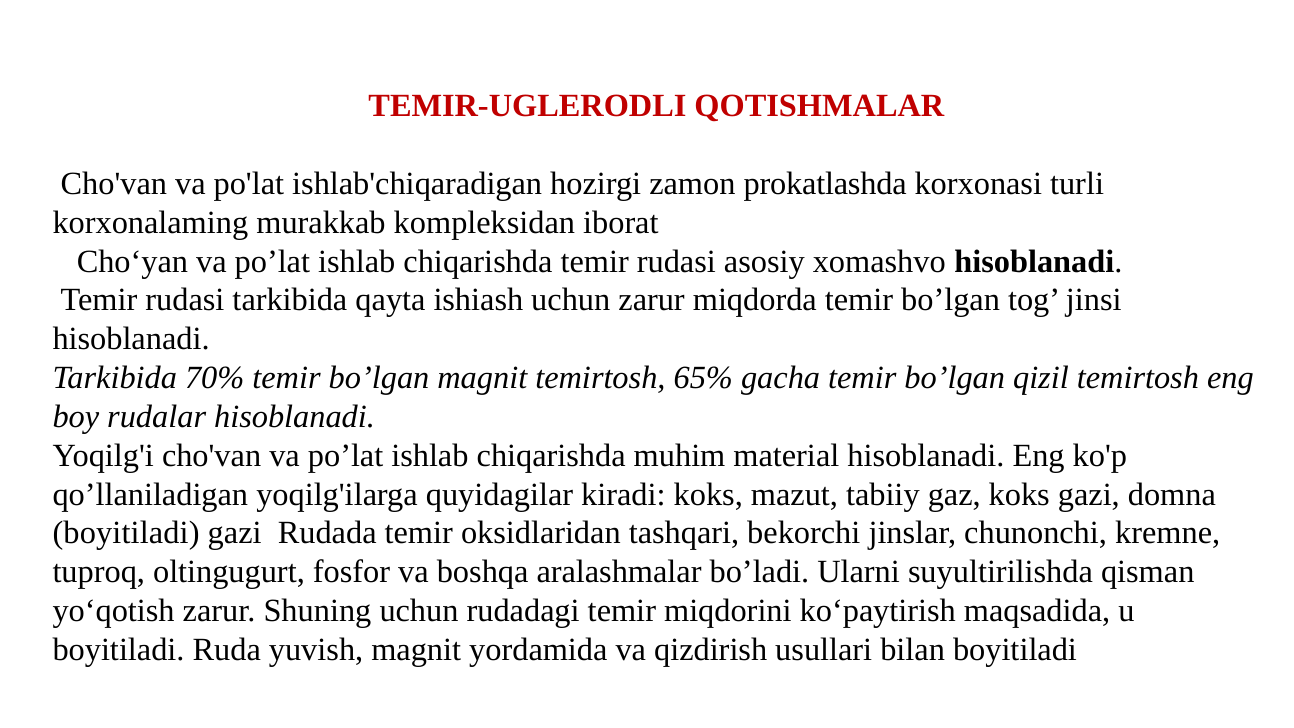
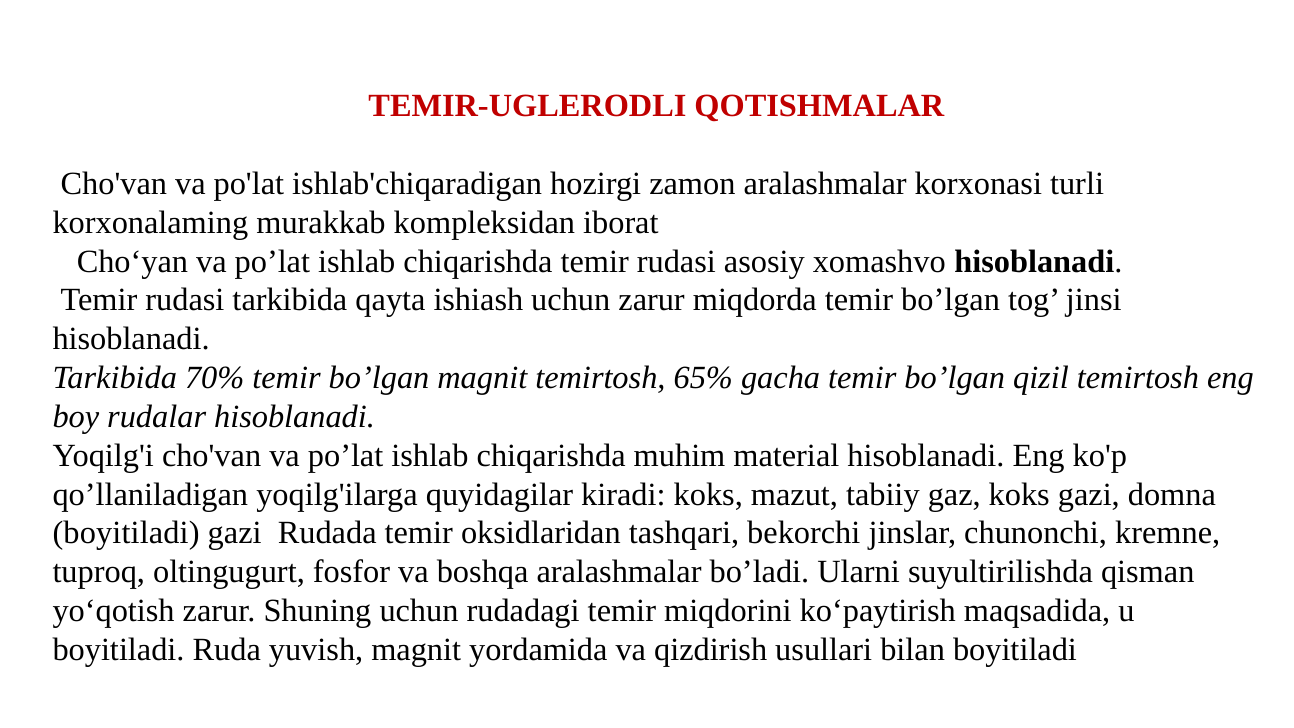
zamon prokatlashda: prokatlashda -> aralashmalar
